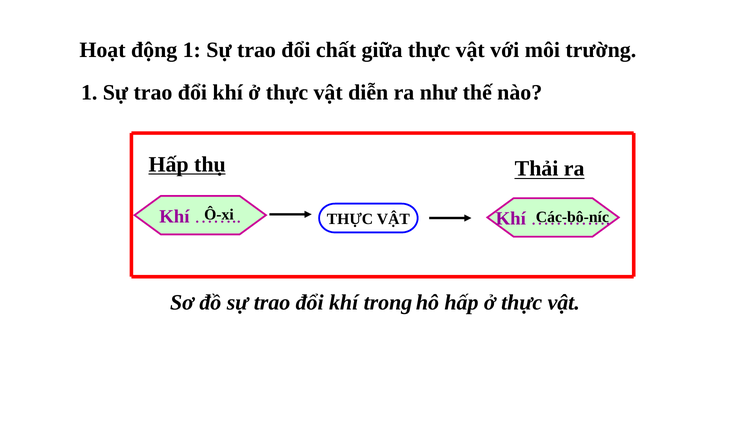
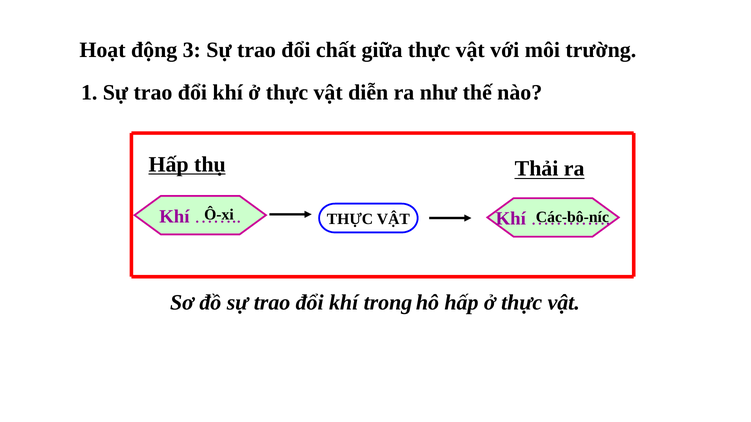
động 1: 1 -> 3
